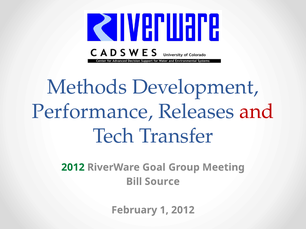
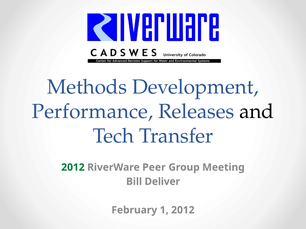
and colour: red -> black
Goal: Goal -> Peer
Source: Source -> Deliver
